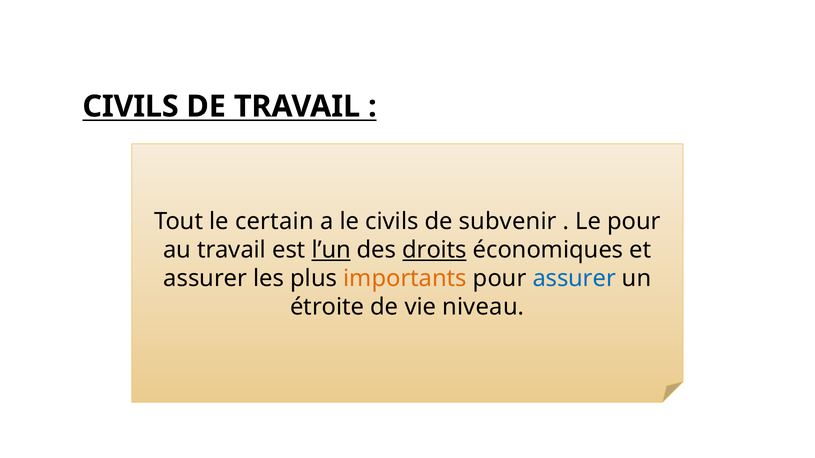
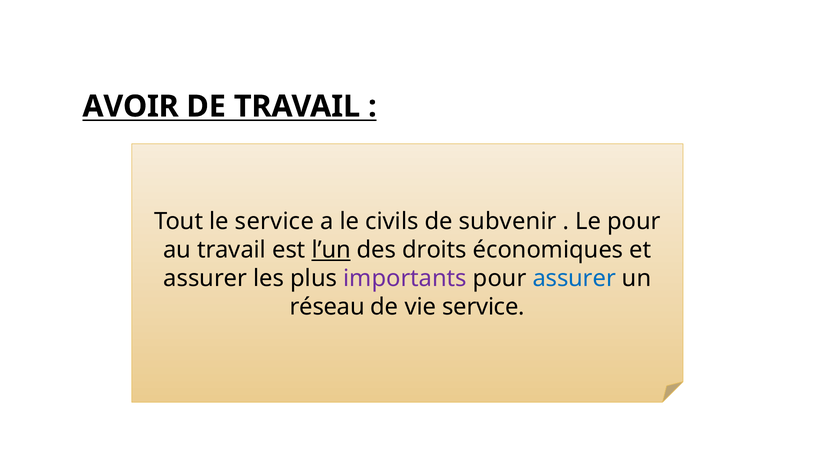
CIVILS at (131, 107): CIVILS -> AVOIR
le certain: certain -> service
droits underline: present -> none
importants colour: orange -> purple
étroite: étroite -> réseau
vie niveau: niveau -> service
